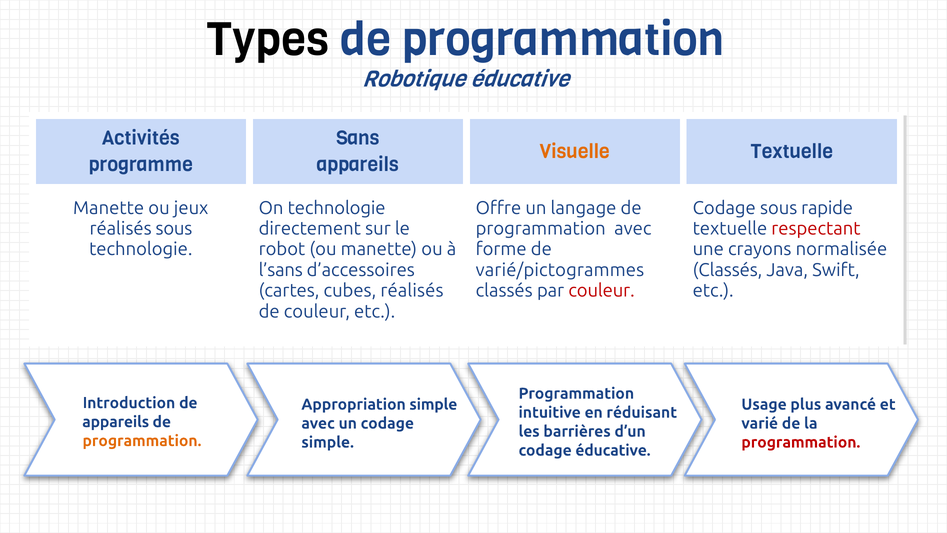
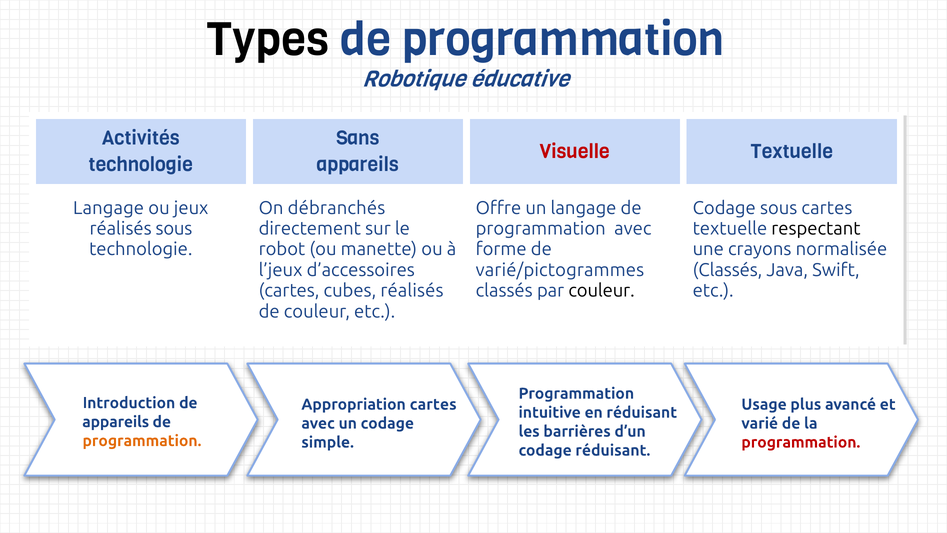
Visuelle colour: orange -> red
programme at (141, 165): programme -> technologie
Manette at (109, 208): Manette -> Langage
On technologie: technologie -> débranchés
sous rapide: rapide -> cartes
respectant colour: red -> black
l’sans: l’sans -> l’jeux
couleur at (602, 291) colour: red -> black
Appropriation simple: simple -> cartes
codage éducative: éducative -> réduisant
